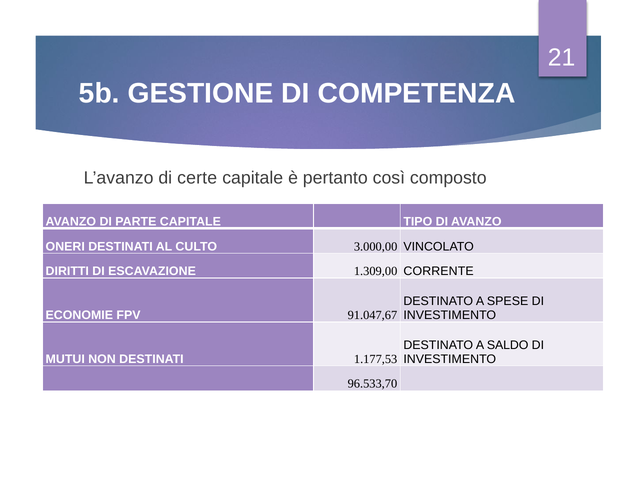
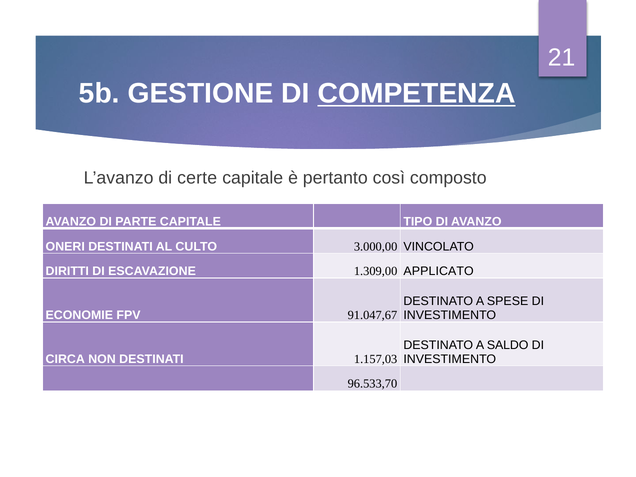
COMPETENZA underline: none -> present
CORRENTE: CORRENTE -> APPLICATO
MUTUI: MUTUI -> CIRCA
1.177,53: 1.177,53 -> 1.157,03
